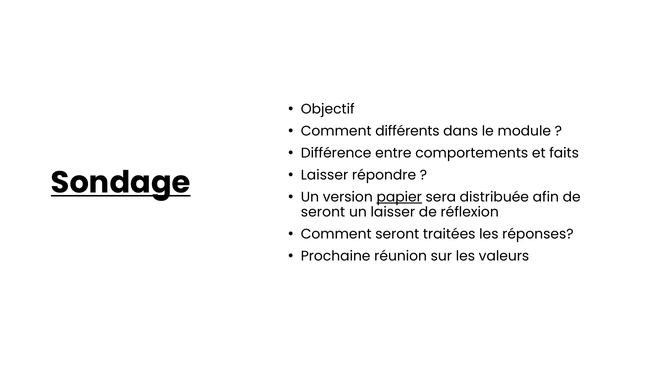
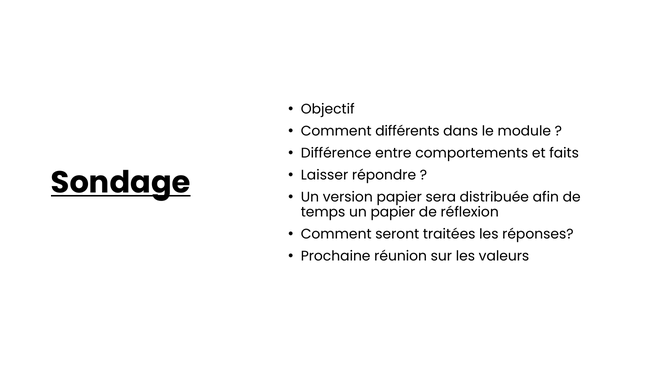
papier at (399, 197) underline: present -> none
seront at (323, 212): seront -> temps
un laisser: laisser -> papier
